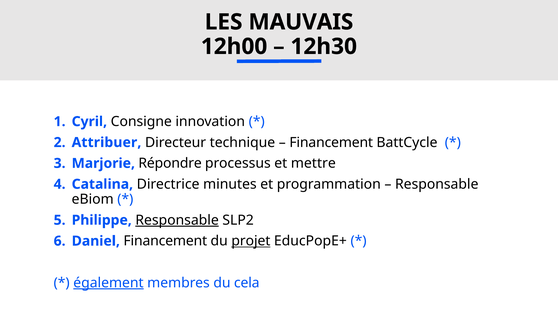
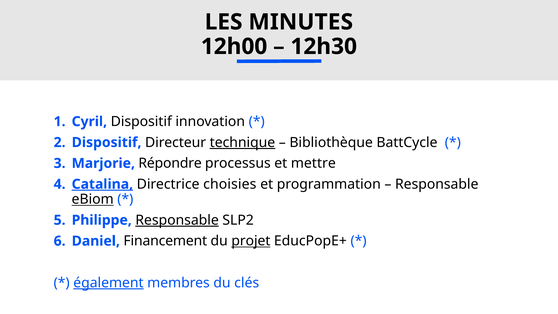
MAUVAIS: MAUVAIS -> MINUTES
Cyril Consigne: Consigne -> Dispositif
Attribuer at (106, 142): Attribuer -> Dispositif
technique underline: none -> present
Financement at (331, 142): Financement -> Bibliothèque
Catalina underline: none -> present
minutes: minutes -> choisies
eBiom underline: none -> present
cela: cela -> clés
